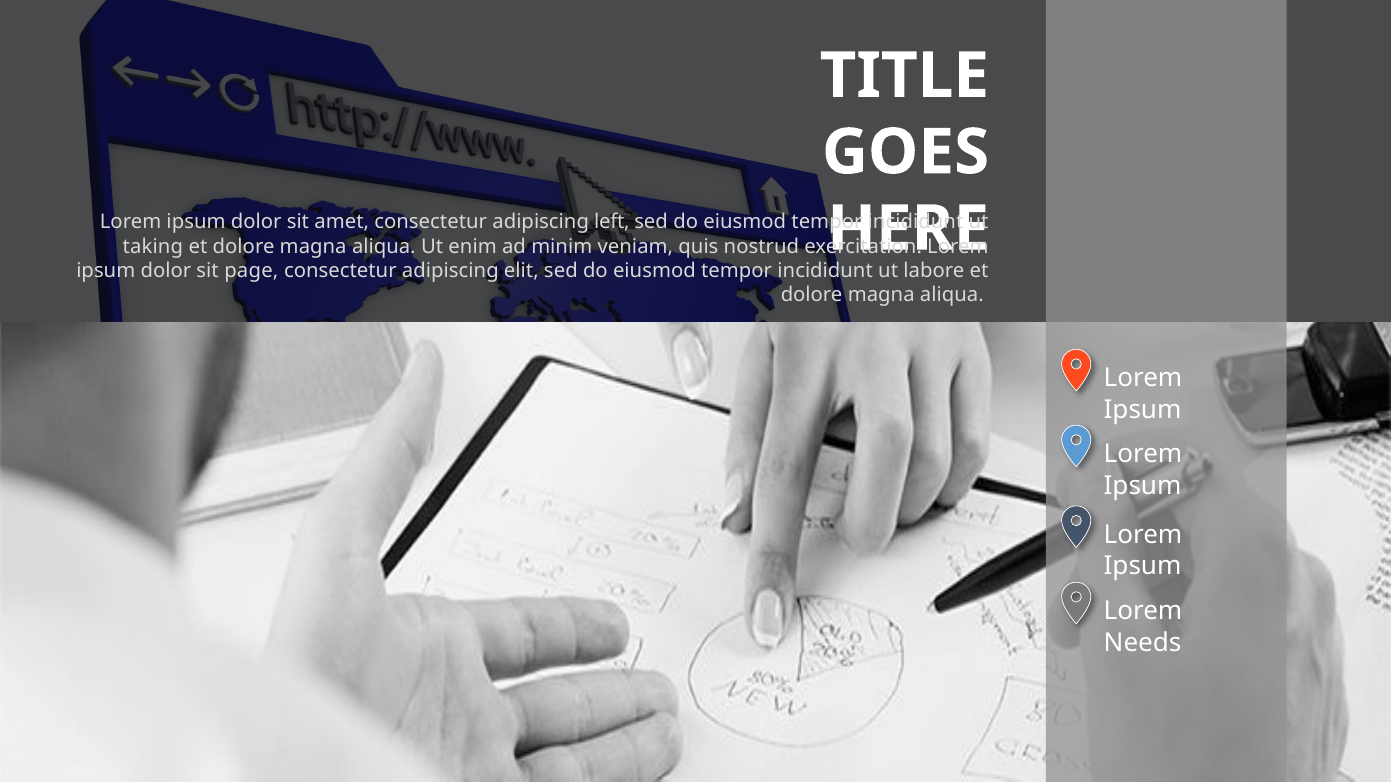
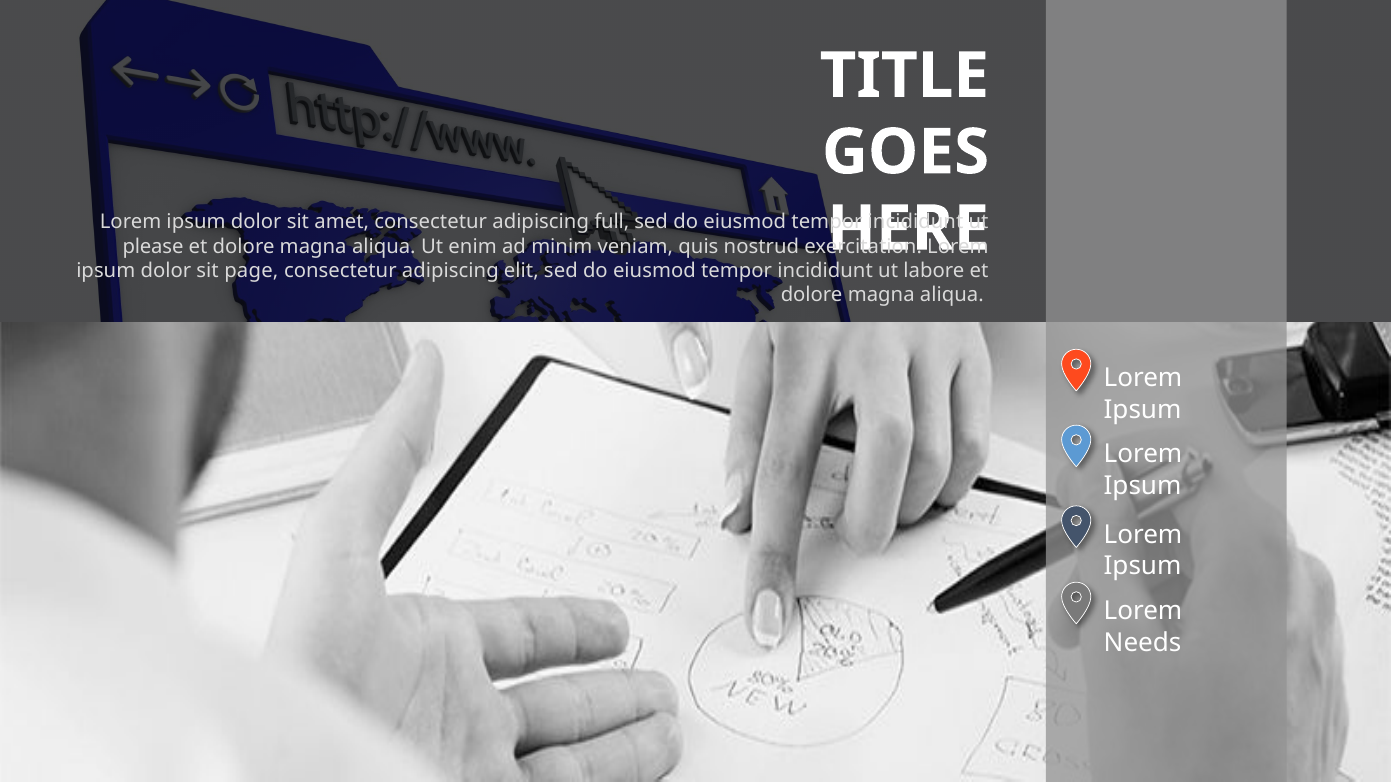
left: left -> full
taking: taking -> please
